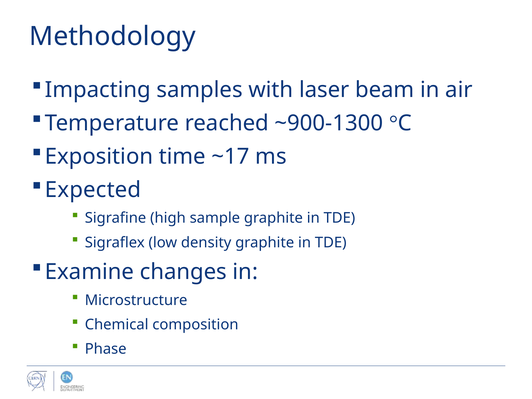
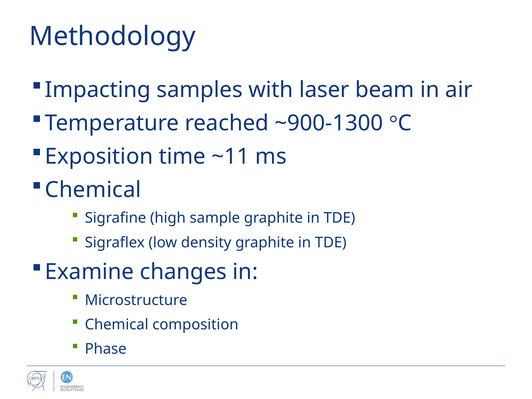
~17: ~17 -> ~11
Expected at (93, 190): Expected -> Chemical
